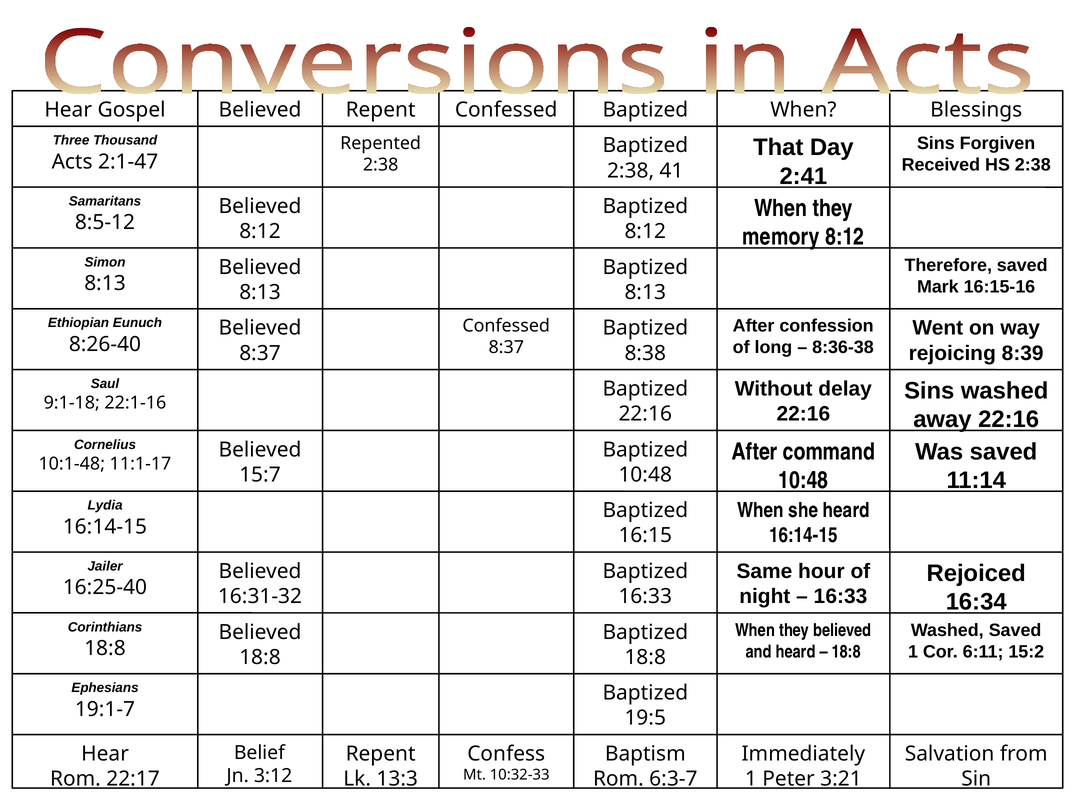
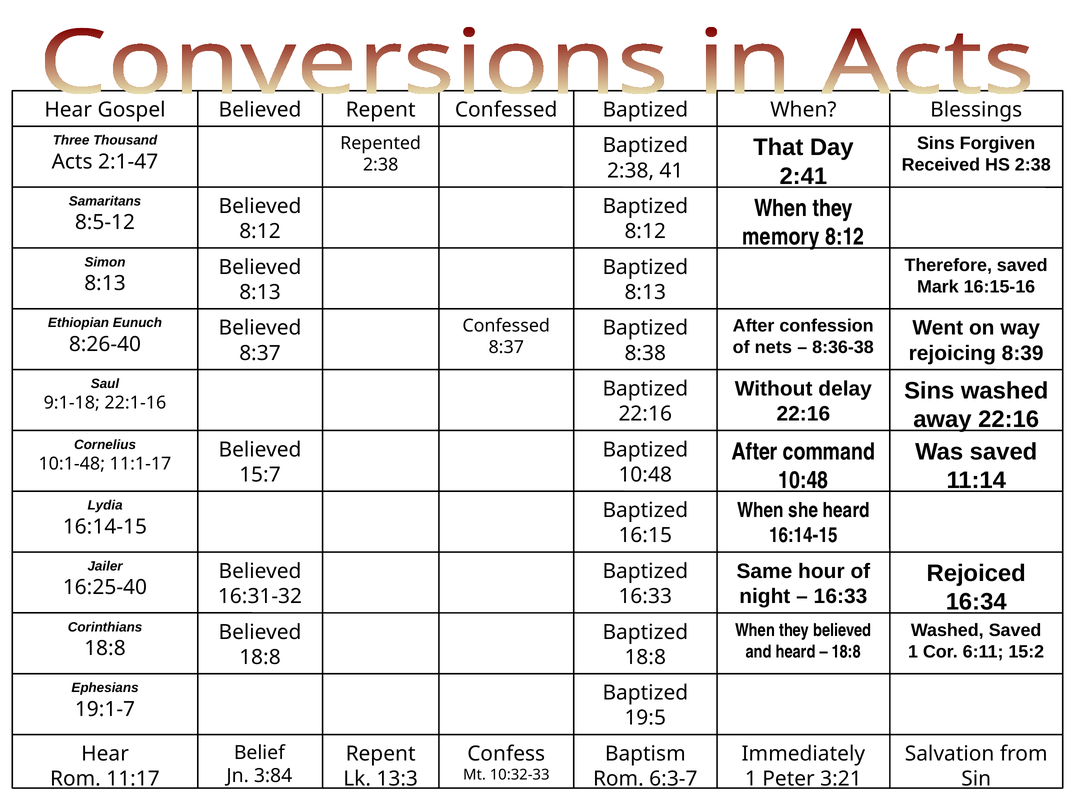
long: long -> nets
3:12: 3:12 -> 3:84
22:17: 22:17 -> 11:17
